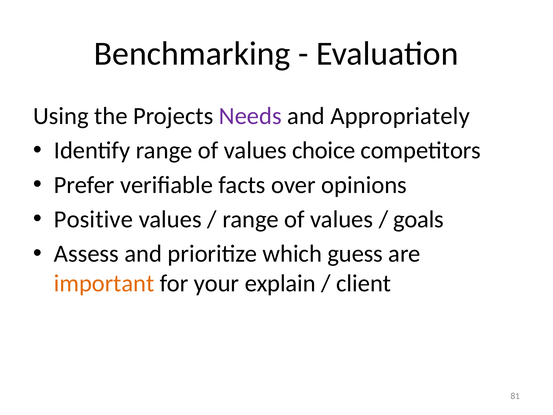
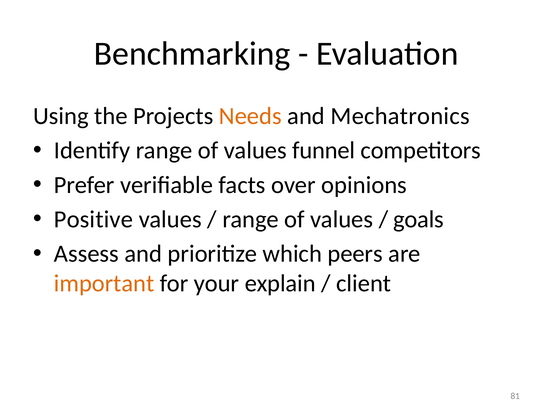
Needs colour: purple -> orange
Appropriately: Appropriately -> Mechatronics
choice: choice -> funnel
guess: guess -> peers
